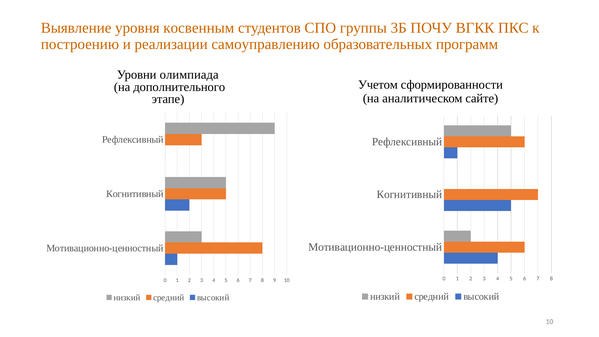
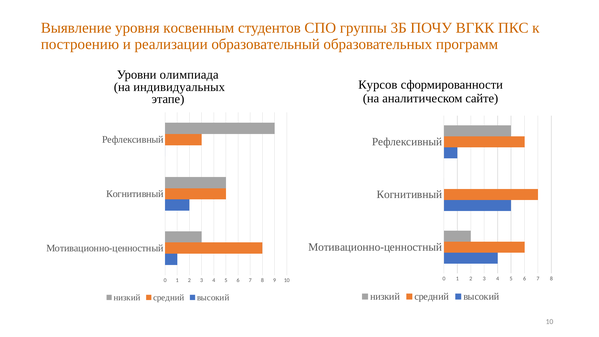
самоуправлению: самоуправлению -> образовательный
Учетом: Учетом -> Курсов
дополнительного: дополнительного -> индивидуальных
